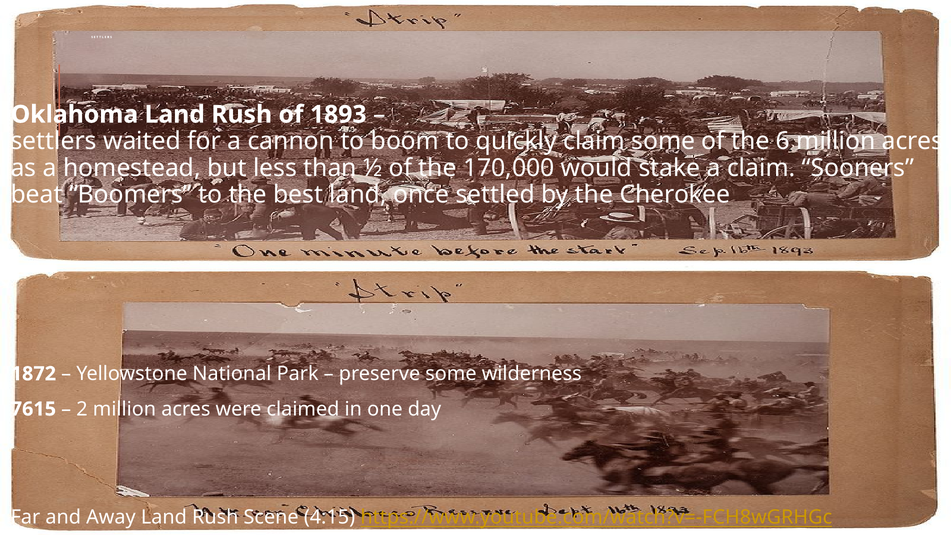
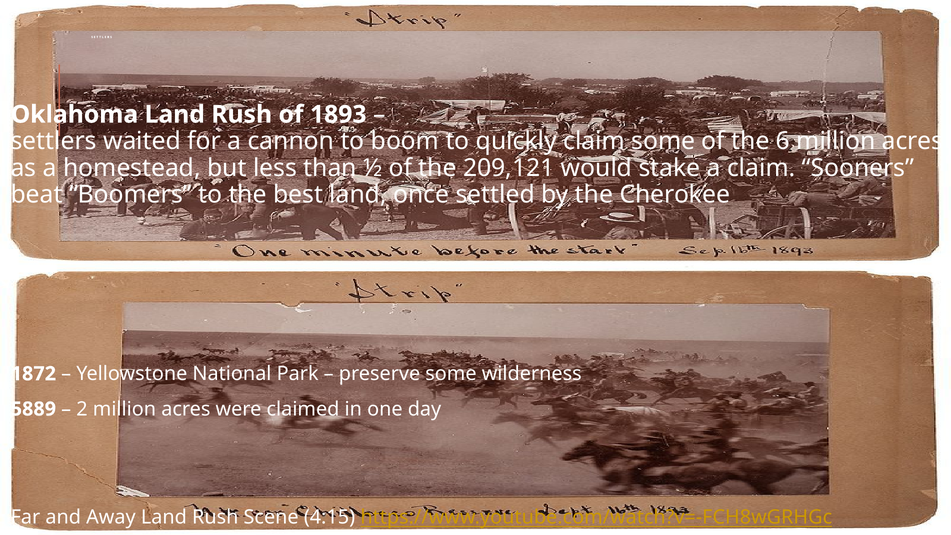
170,000: 170,000 -> 209,121
7615: 7615 -> 5889
